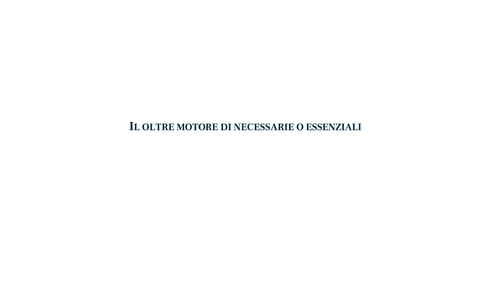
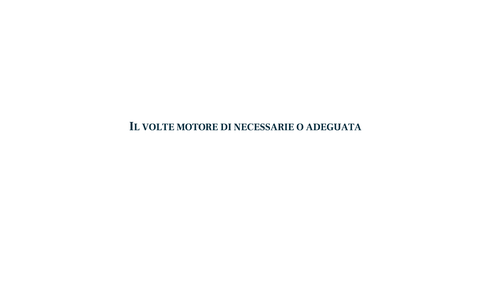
OLTRE: OLTRE -> VOLTE
ESSENZIALI: ESSENZIALI -> ADEGUATA
